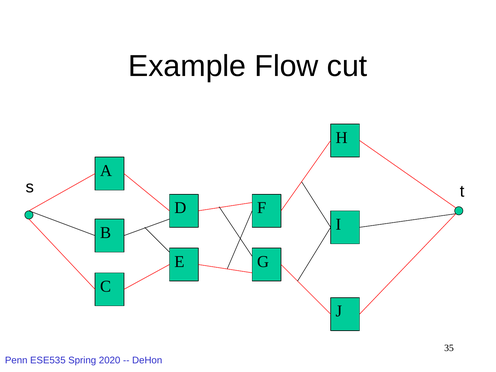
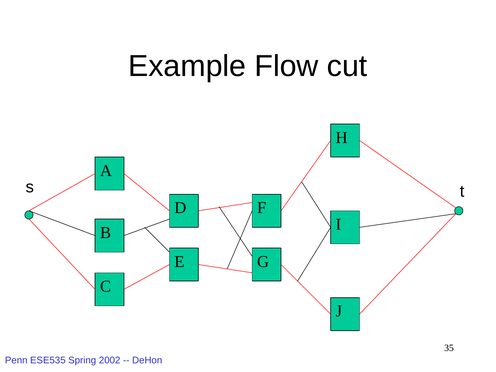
2020: 2020 -> 2002
